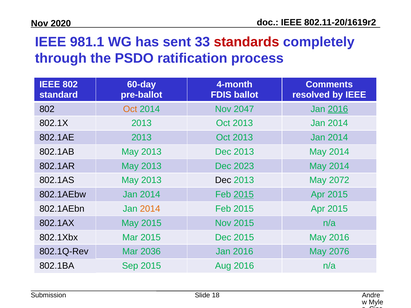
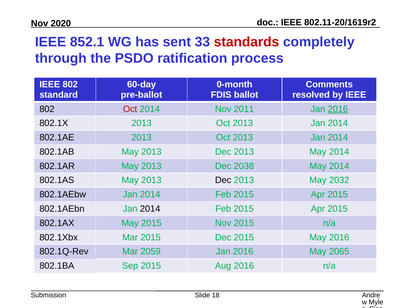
981.1: 981.1 -> 852.1
4-month: 4-month -> 0-month
Oct at (130, 109) colour: orange -> red
2047: 2047 -> 2011
2023: 2023 -> 2038
2072: 2072 -> 2032
2015 at (244, 195) underline: present -> none
2014 at (150, 209) colour: orange -> black
2036: 2036 -> 2059
2076: 2076 -> 2065
